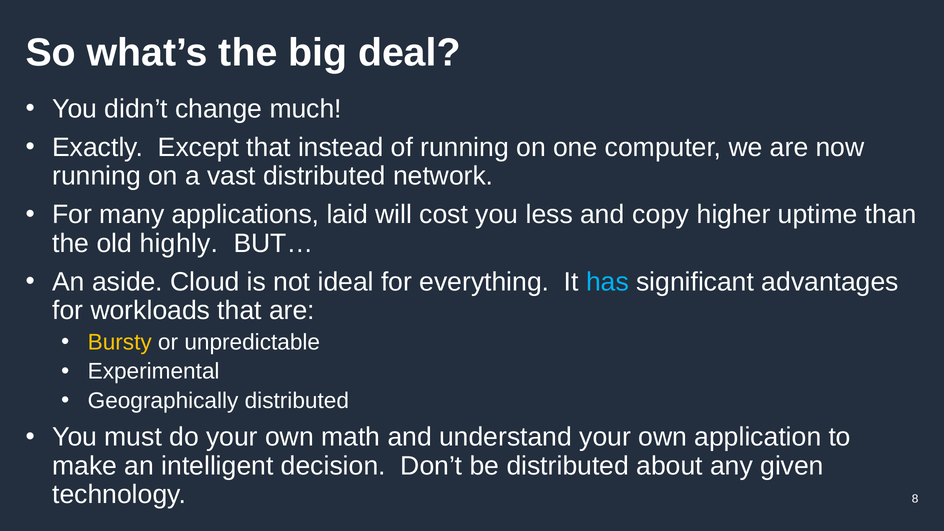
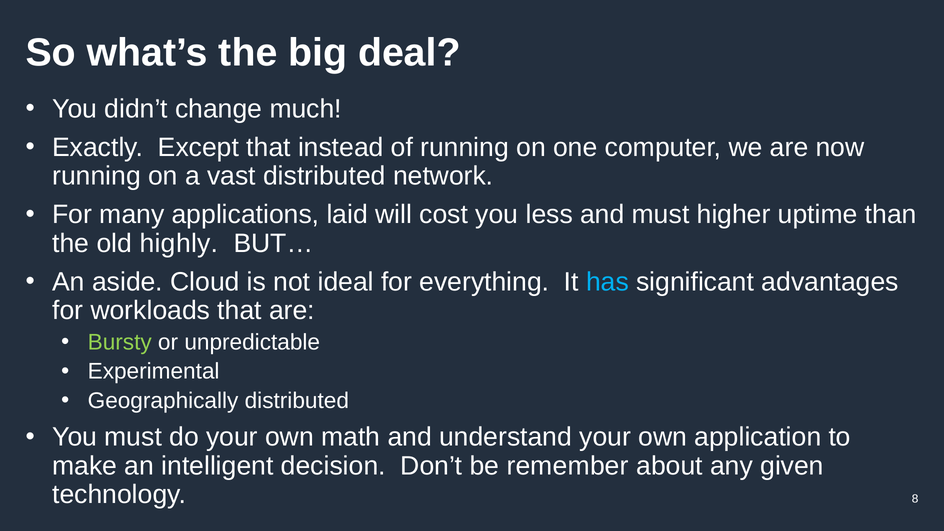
and copy: copy -> must
Bursty colour: yellow -> light green
be distributed: distributed -> remember
